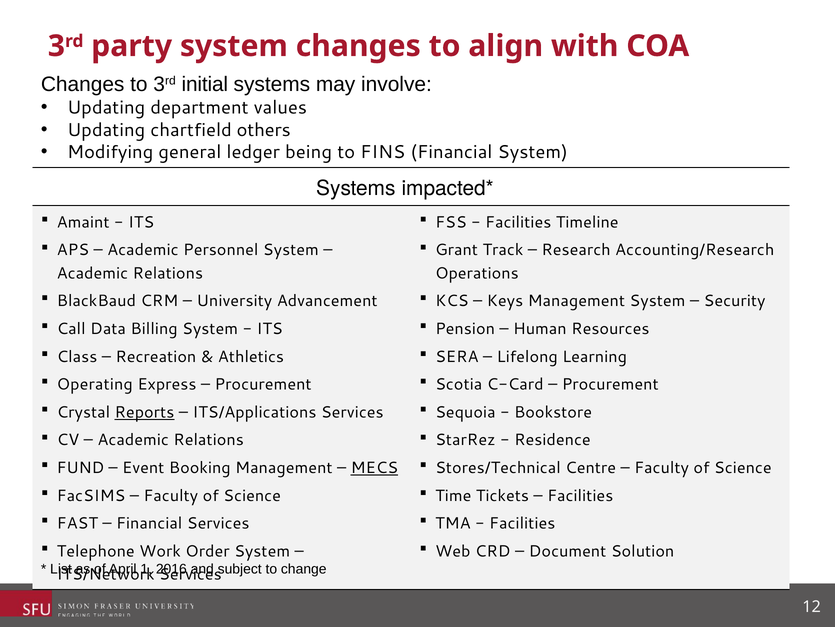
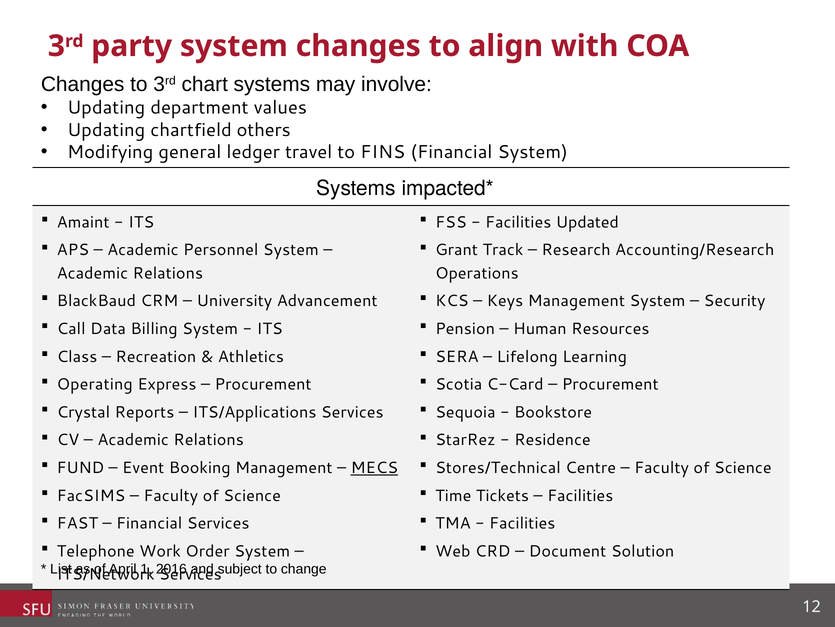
initial: initial -> chart
being: being -> travel
Timeline: Timeline -> Updated
Reports underline: present -> none
